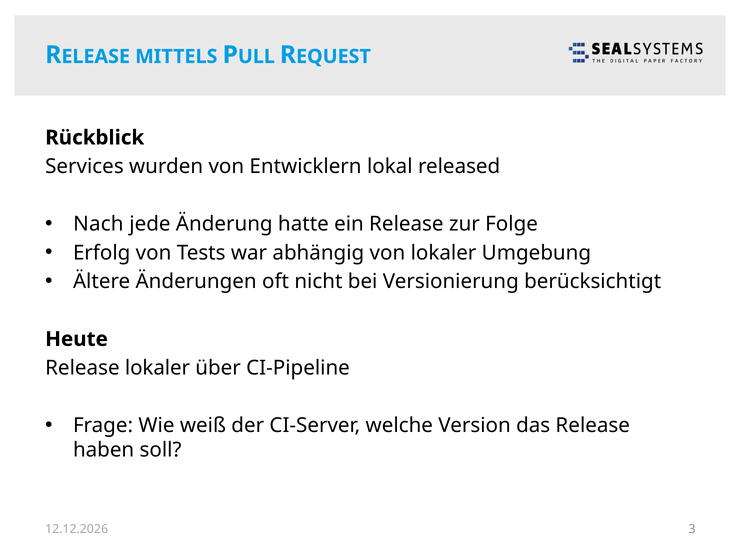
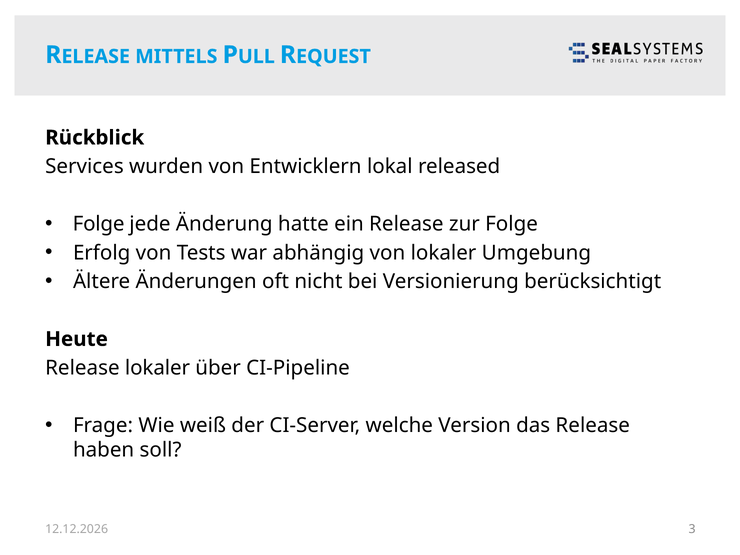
Nach at (98, 224): Nach -> Folge
